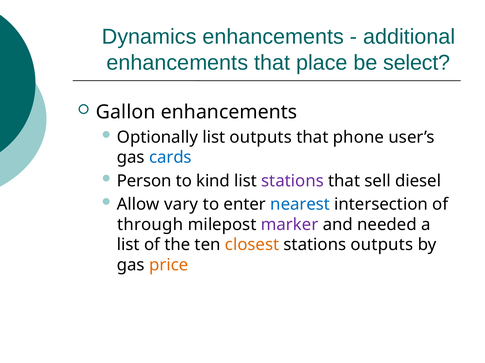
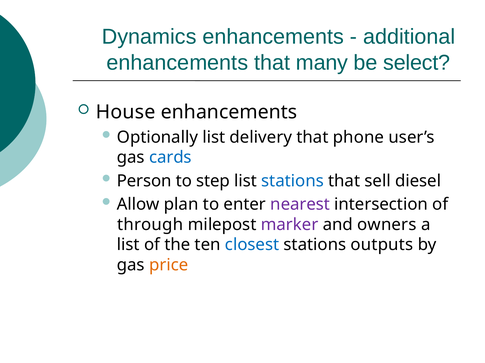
place: place -> many
Gallon: Gallon -> House
list outputs: outputs -> delivery
kind: kind -> step
stations at (293, 181) colour: purple -> blue
vary: vary -> plan
nearest colour: blue -> purple
needed: needed -> owners
closest colour: orange -> blue
